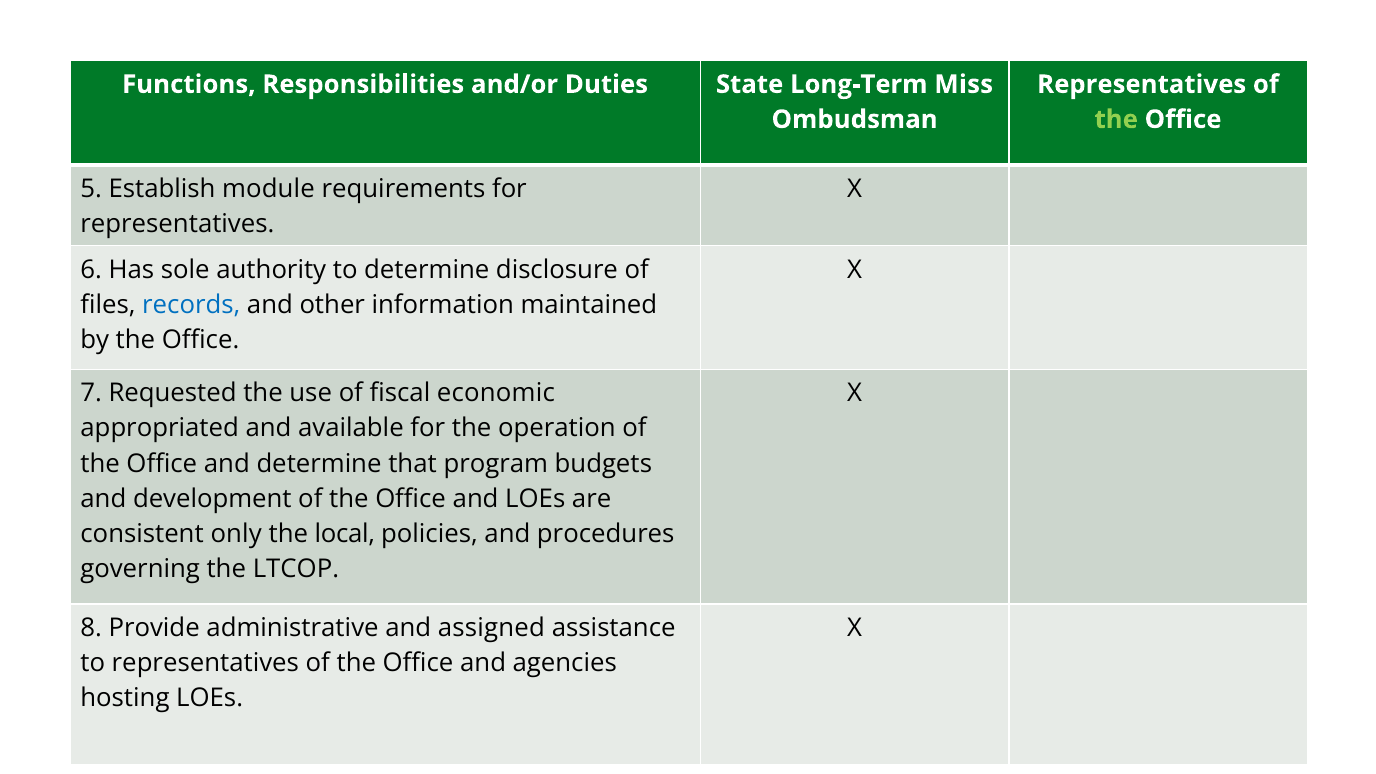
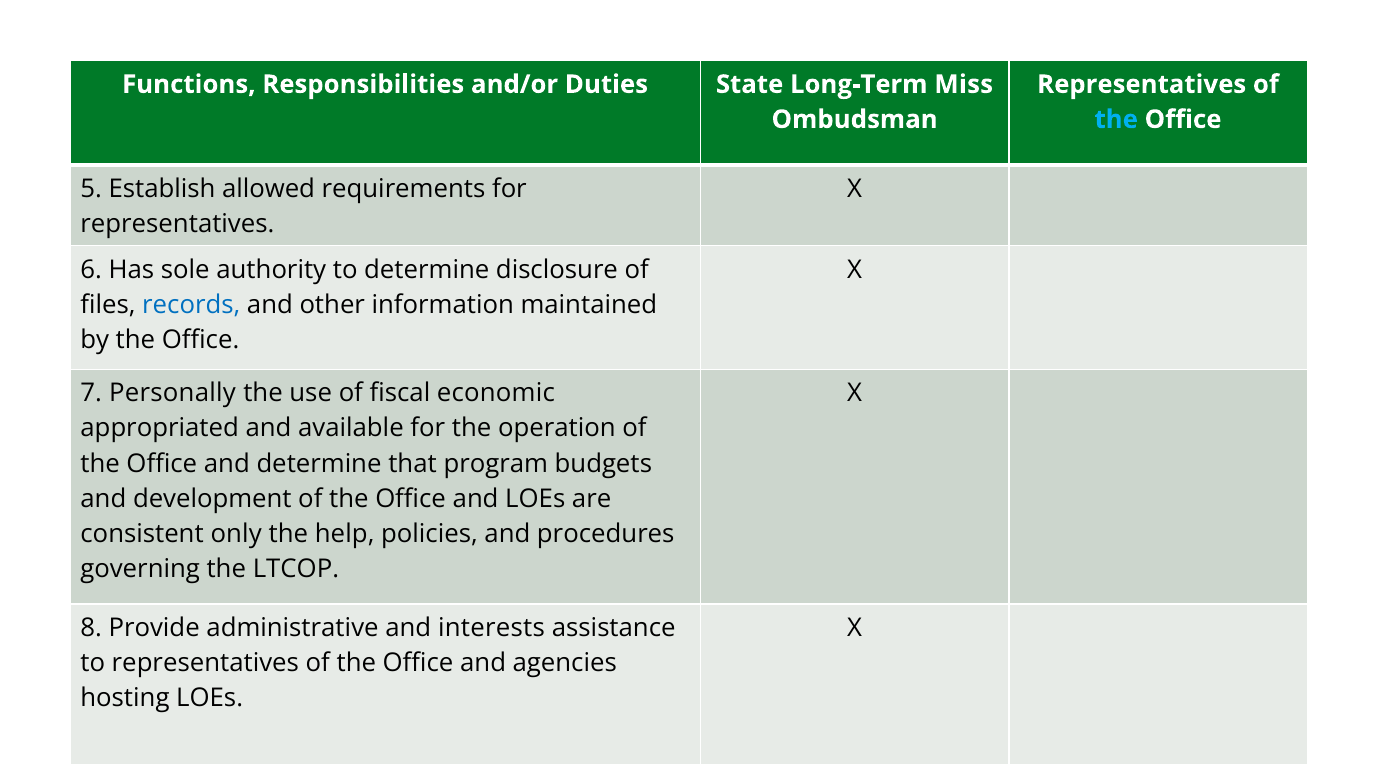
the at (1116, 119) colour: light green -> light blue
module: module -> allowed
Requested: Requested -> Personally
local: local -> help
assigned: assigned -> interests
